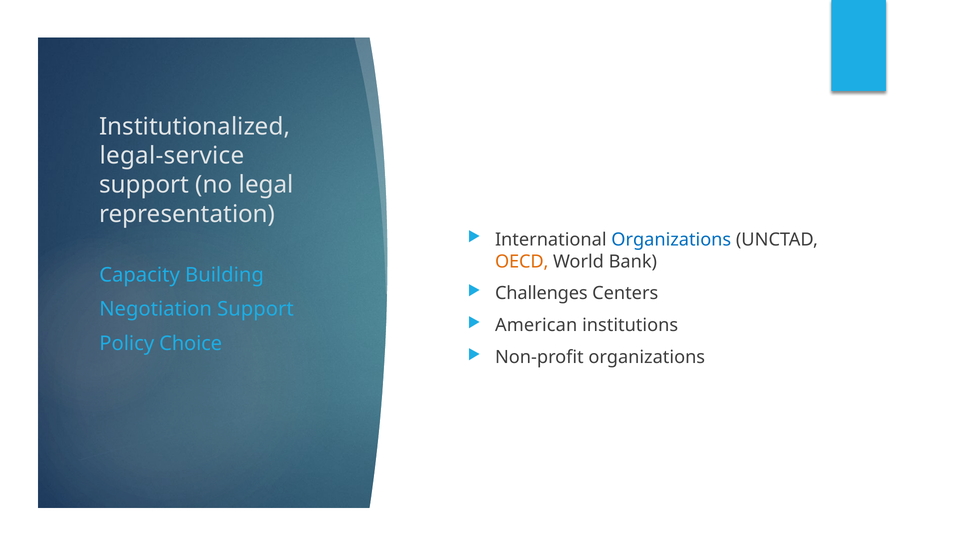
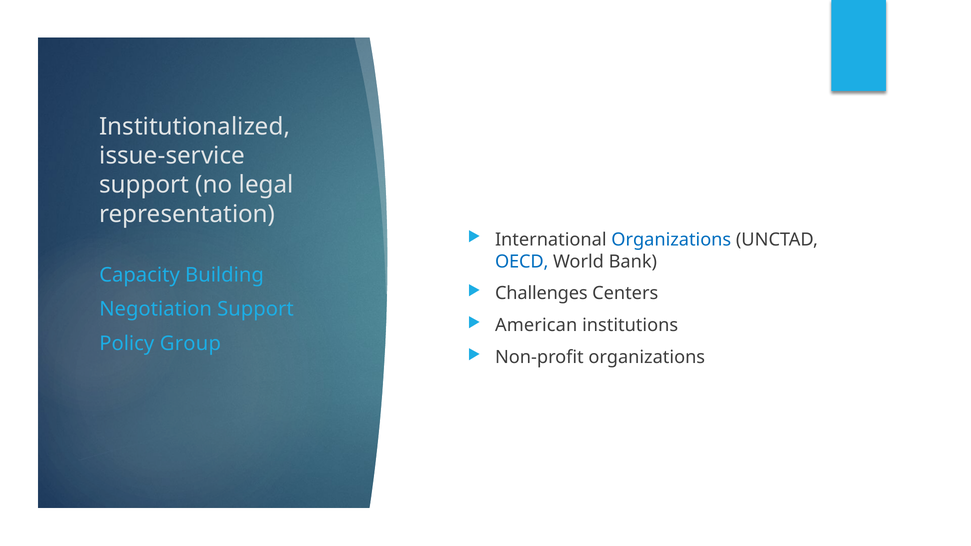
legal-service: legal-service -> issue-service
OECD colour: orange -> blue
Choice: Choice -> Group
